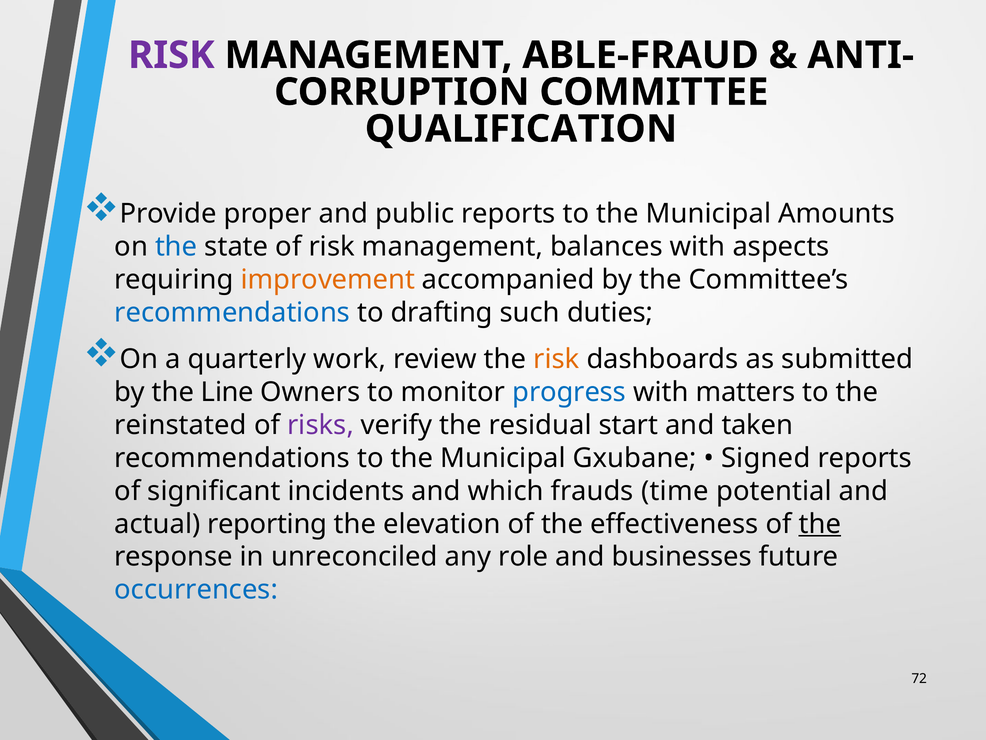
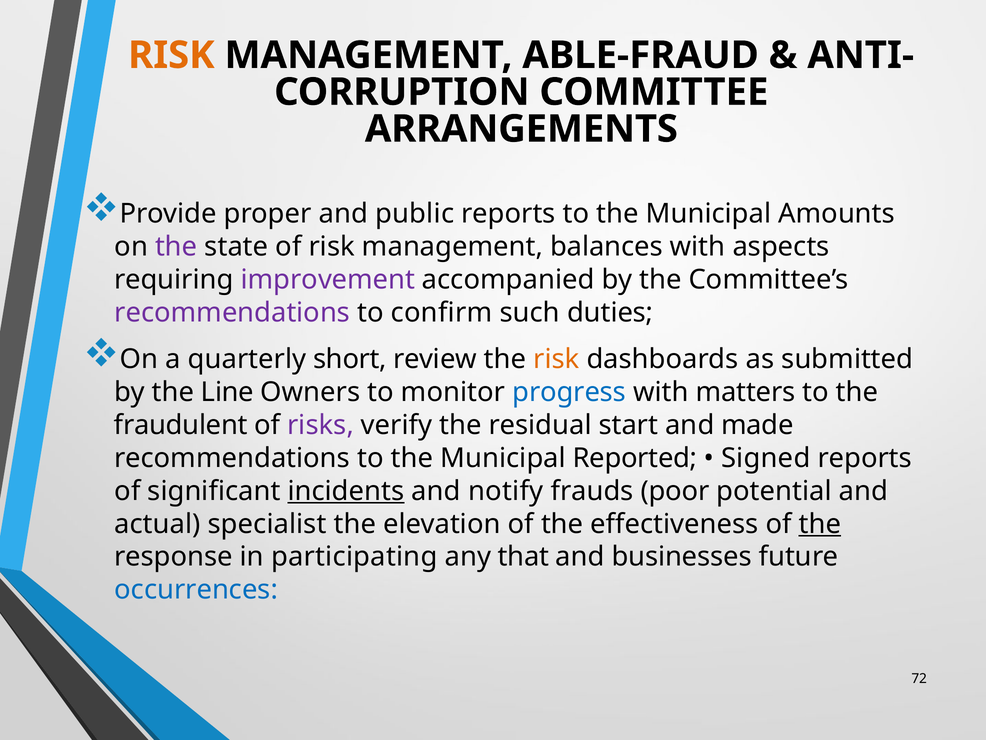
RISK at (171, 55) colour: purple -> orange
QUALIFICATION: QUALIFICATION -> ARRANGEMENTS
the at (176, 247) colour: blue -> purple
improvement colour: orange -> purple
recommendations at (232, 312) colour: blue -> purple
drafting: drafting -> confirm
work: work -> short
reinstated: reinstated -> fraudulent
taken: taken -> made
Gxubane: Gxubane -> Reported
incidents underline: none -> present
which: which -> notify
time: time -> poor
reporting: reporting -> specialist
unreconciled: unreconciled -> participating
role: role -> that
